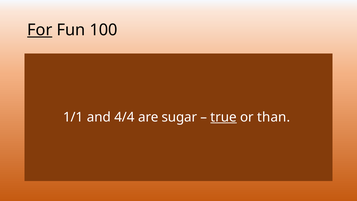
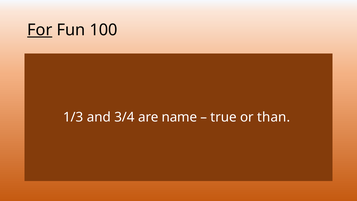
1/1: 1/1 -> 1/3
4/4: 4/4 -> 3/4
sugar: sugar -> name
true underline: present -> none
